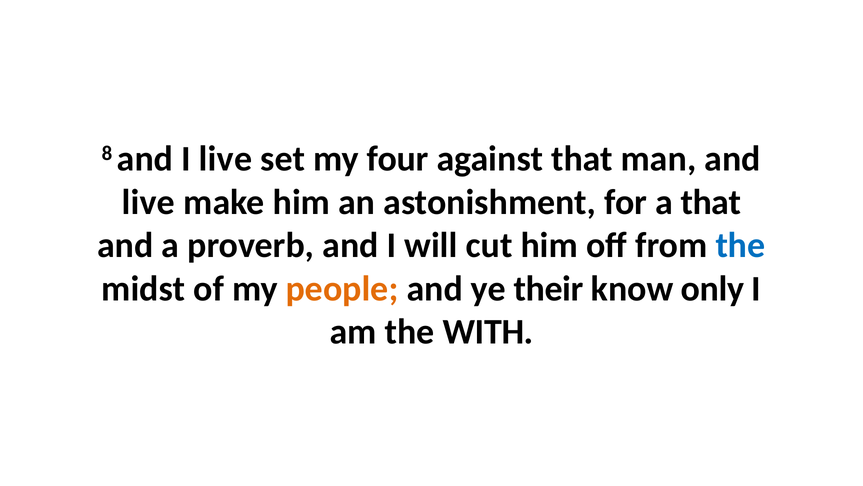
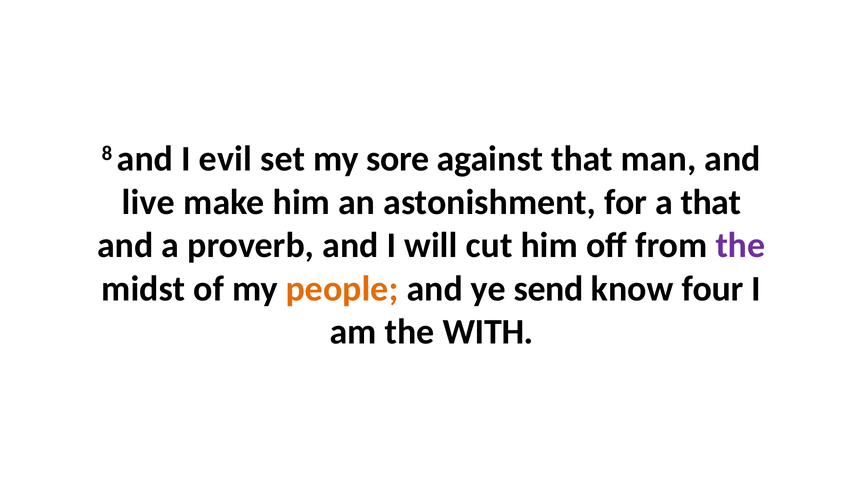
I live: live -> evil
four: four -> sore
the at (740, 245) colour: blue -> purple
their: their -> send
only: only -> four
